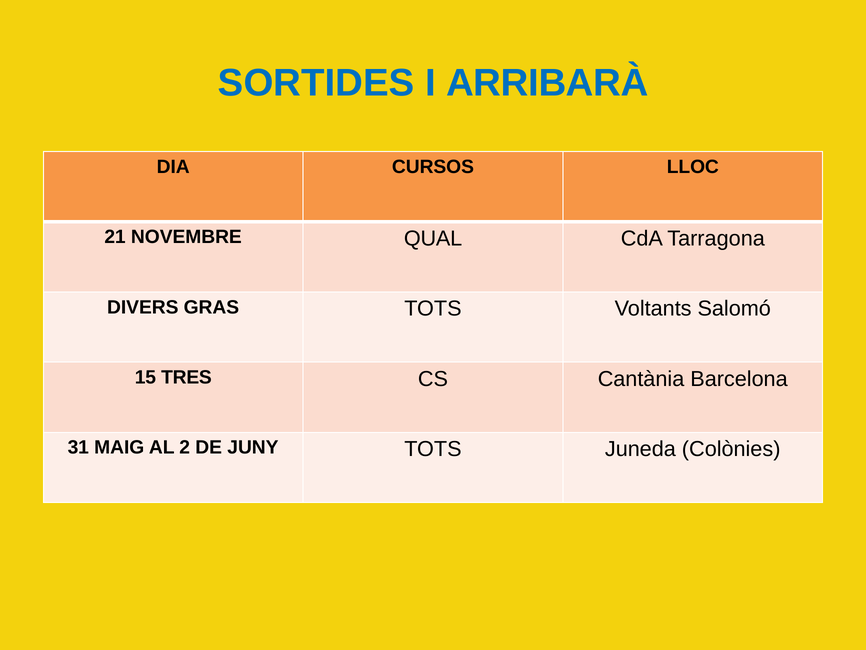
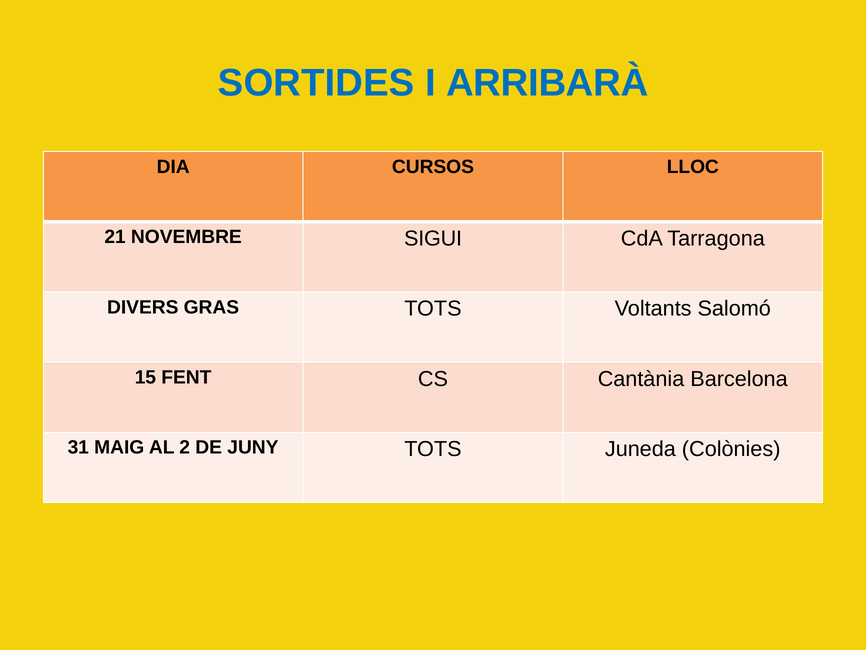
QUAL: QUAL -> SIGUI
TRES: TRES -> FENT
